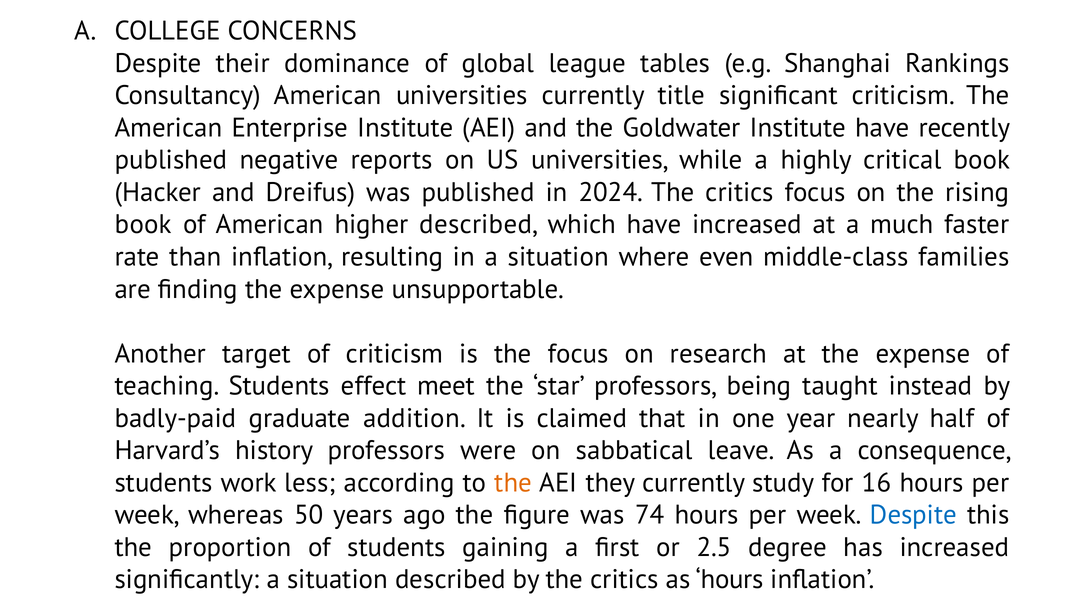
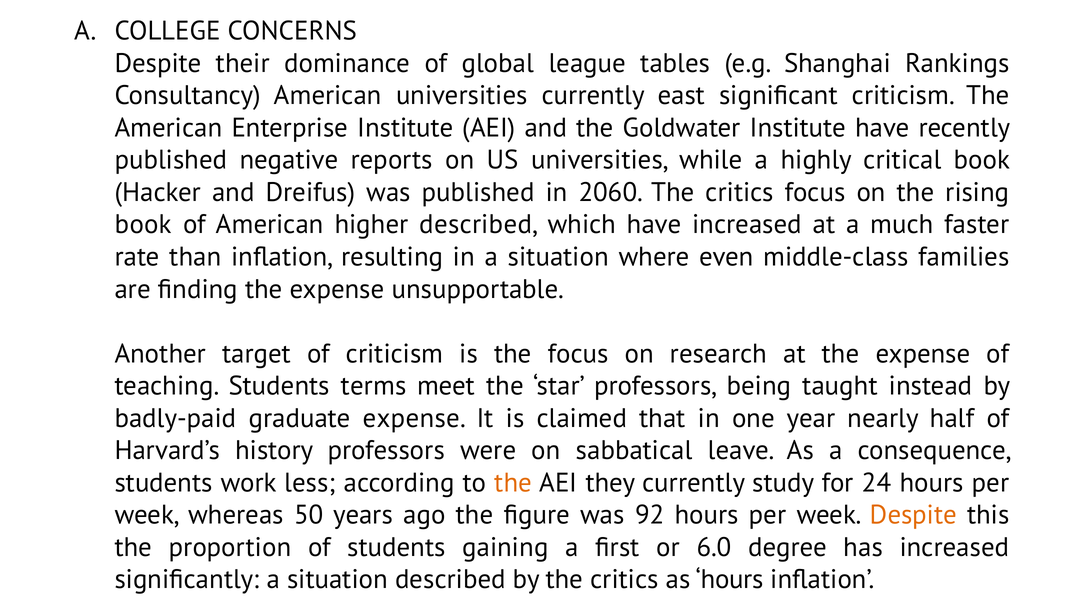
title: title -> east
2024: 2024 -> 2060
effect: effect -> terms
graduate addition: addition -> expense
16: 16 -> 24
74: 74 -> 92
Despite at (913, 515) colour: blue -> orange
2.5: 2.5 -> 6.0
